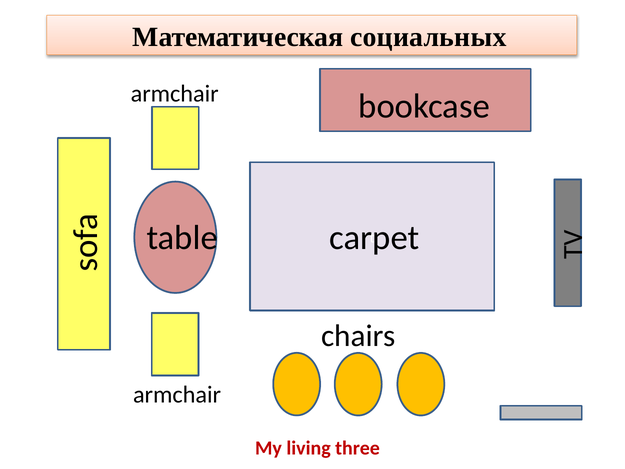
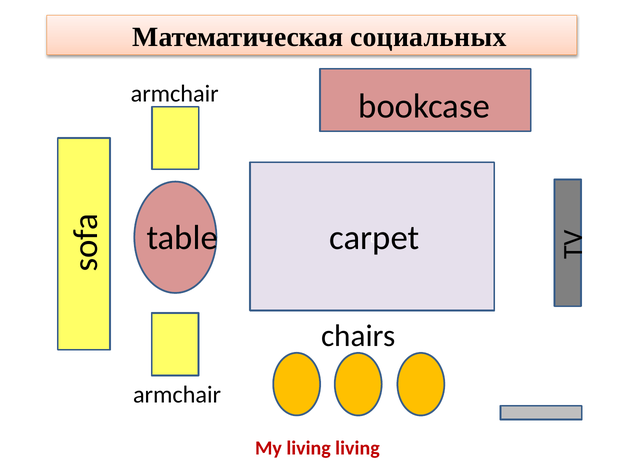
living three: three -> living
